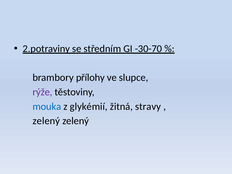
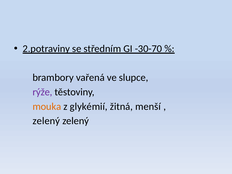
přílohy: přílohy -> vařená
mouka colour: blue -> orange
stravy: stravy -> menší
